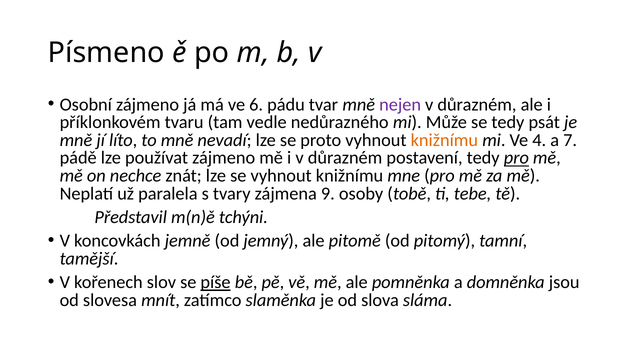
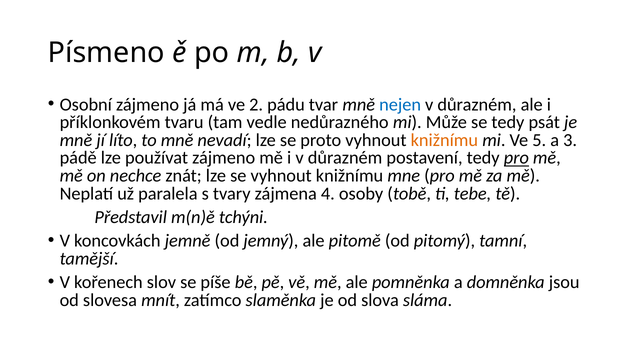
6: 6 -> 2
nejen colour: purple -> blue
4: 4 -> 5
7: 7 -> 3
9: 9 -> 4
píše underline: present -> none
